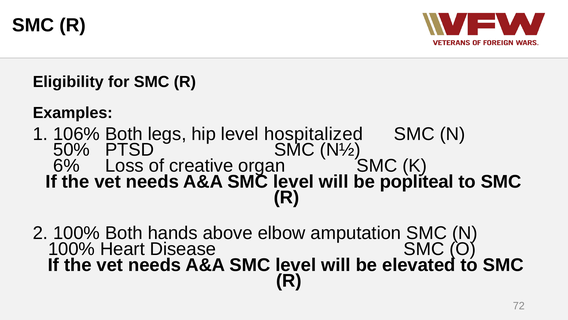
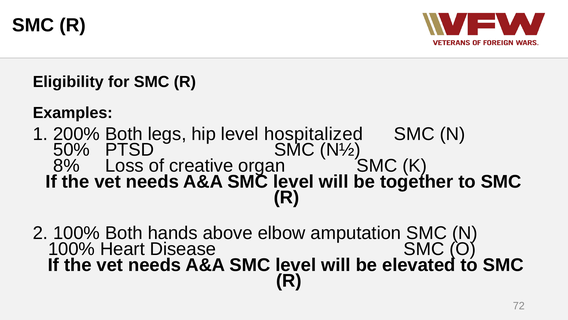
106%: 106% -> 200%
6%: 6% -> 8%
popliteal: popliteal -> together
